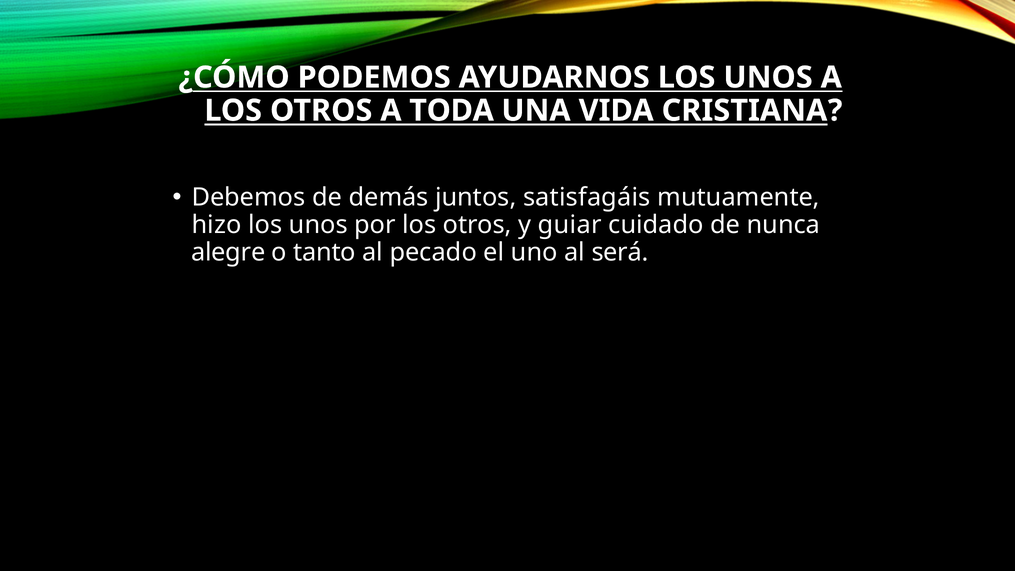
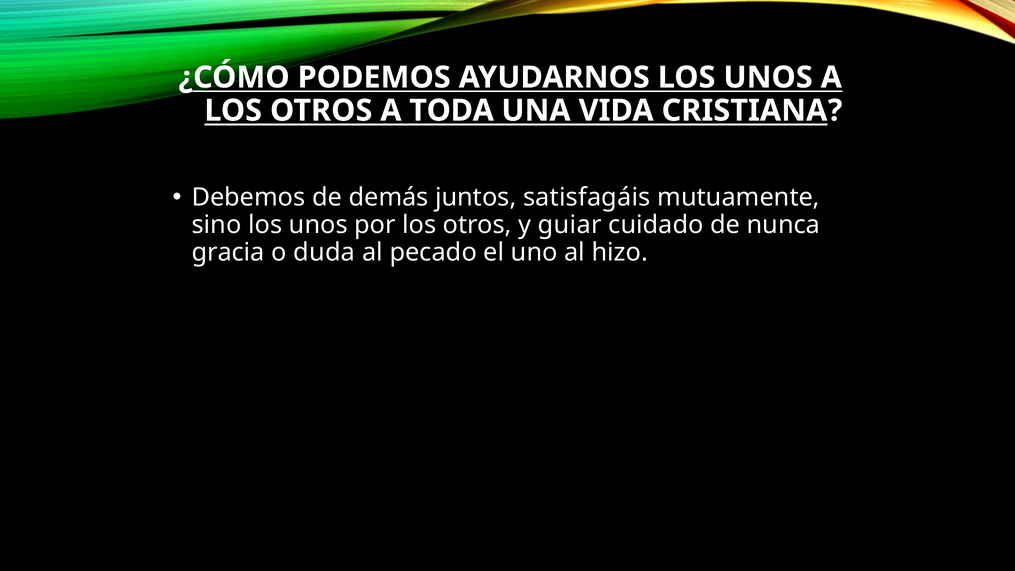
hizo: hizo -> sino
alegre: alegre -> gracia
tanto: tanto -> duda
será: será -> hizo
